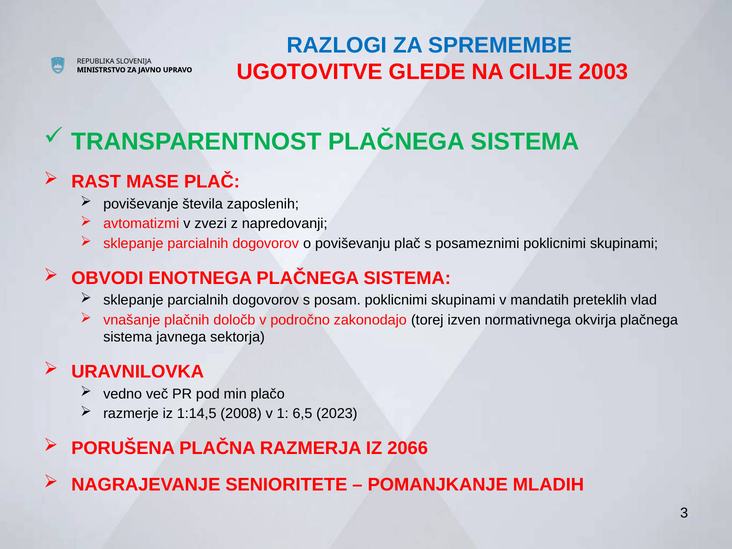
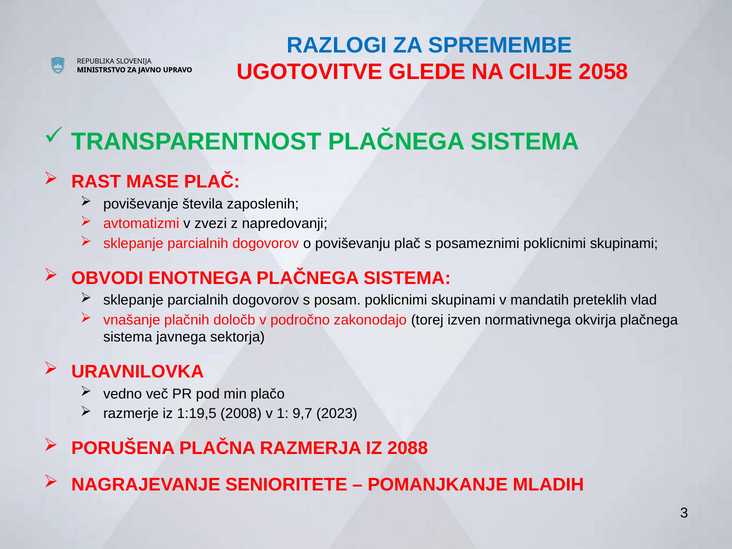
2003: 2003 -> 2058
1:14,5: 1:14,5 -> 1:19,5
6,5: 6,5 -> 9,7
2066: 2066 -> 2088
